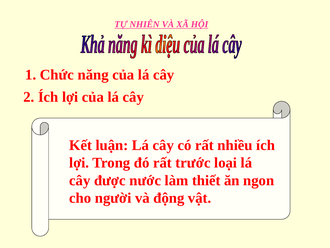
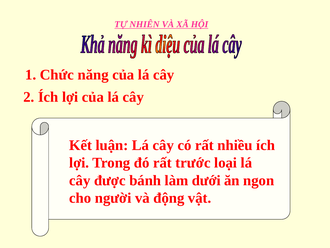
nước: nước -> bánh
thiết: thiết -> dưới
